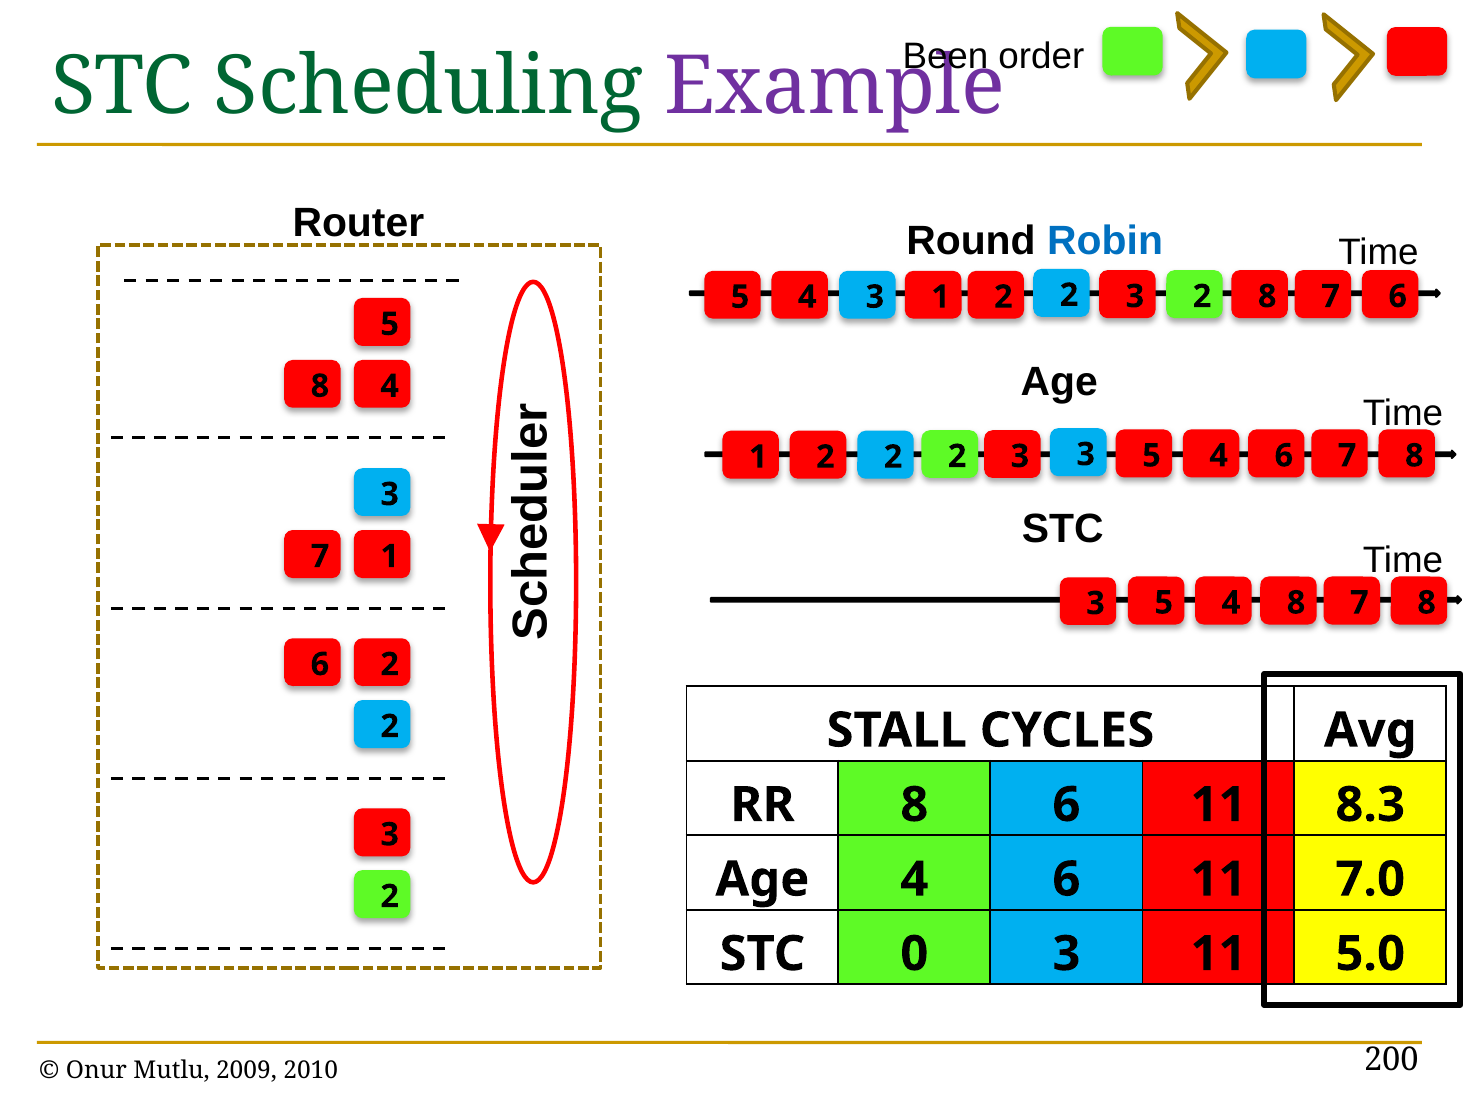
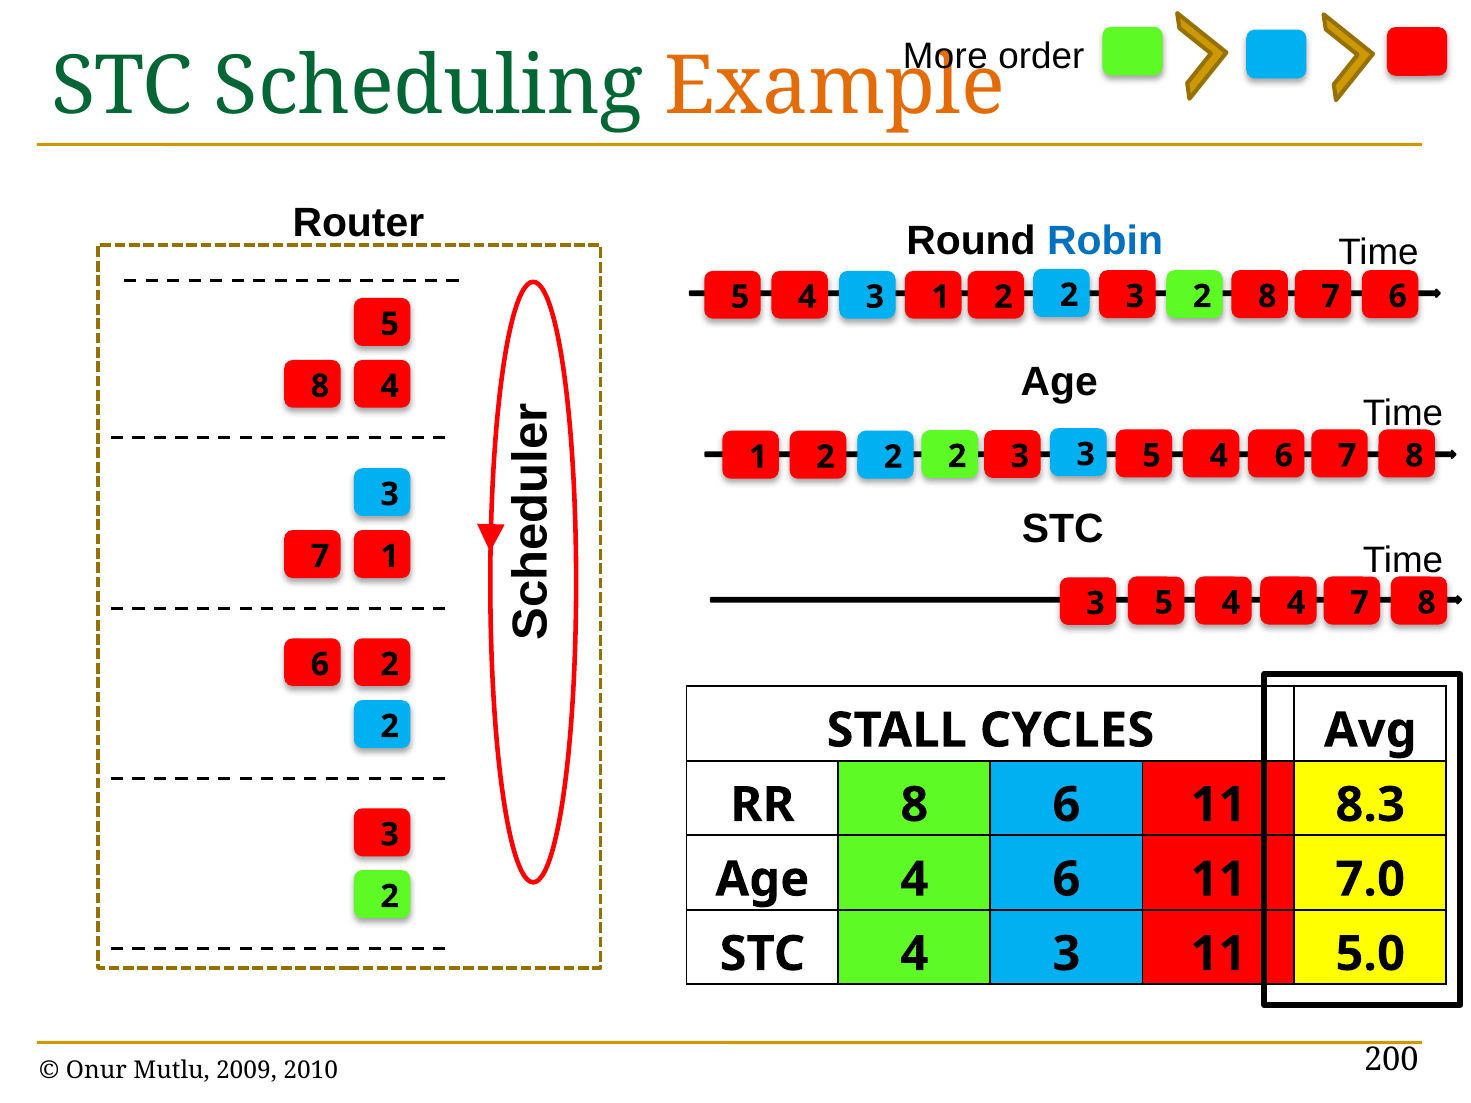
Been: Been -> More
Example colour: purple -> orange
5 4 8: 8 -> 4
STC 0: 0 -> 4
